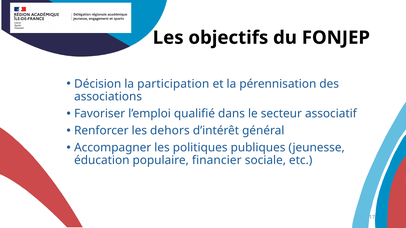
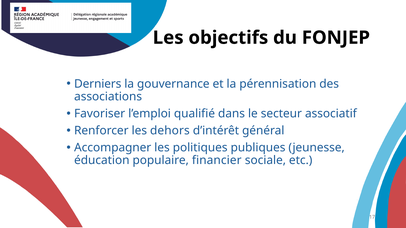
Décision: Décision -> Derniers
participation: participation -> gouvernance
